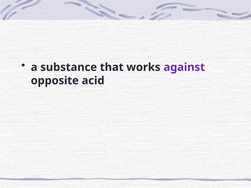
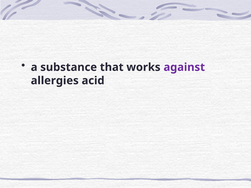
opposite: opposite -> allergies
